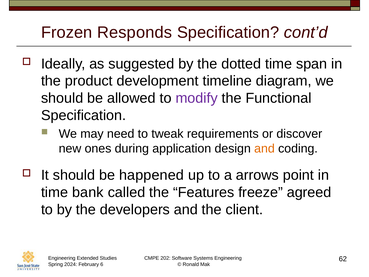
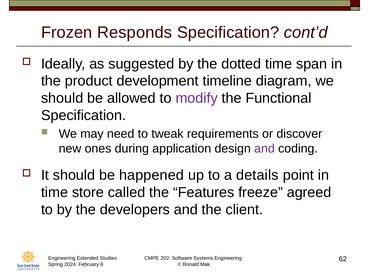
and at (264, 148) colour: orange -> purple
arrows: arrows -> details
bank: bank -> store
